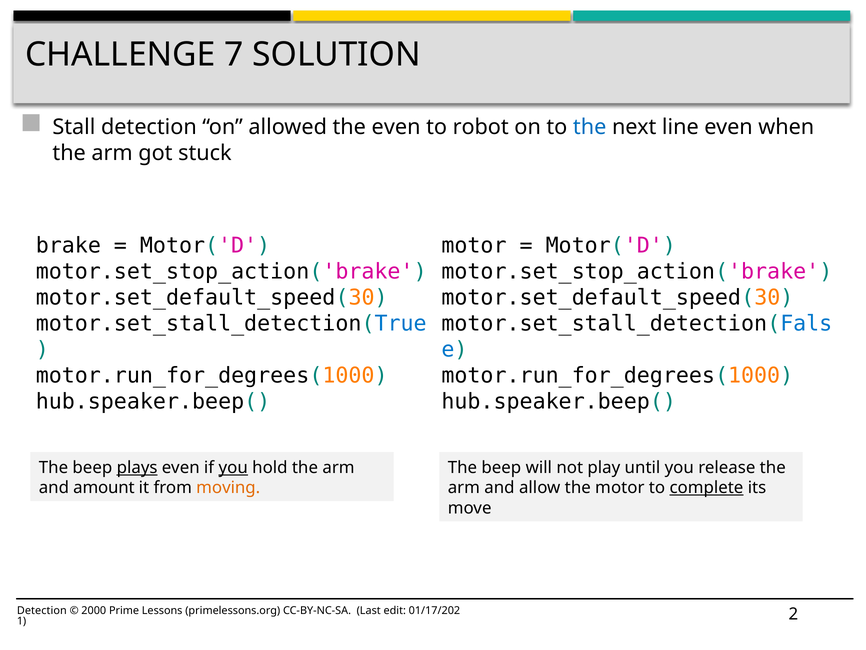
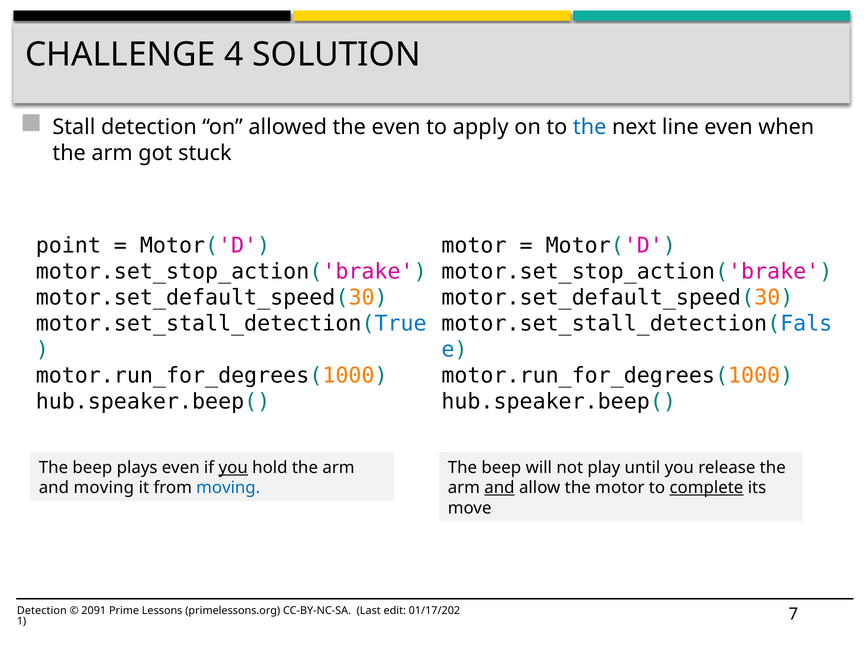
7: 7 -> 4
robot: robot -> apply
brake: brake -> point
plays underline: present -> none
and amount: amount -> moving
moving at (228, 487) colour: orange -> blue
and at (499, 488) underline: none -> present
2000: 2000 -> 2091
2: 2 -> 7
